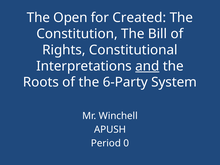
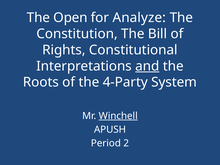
Created: Created -> Analyze
6-Party: 6-Party -> 4-Party
Winchell underline: none -> present
0: 0 -> 2
